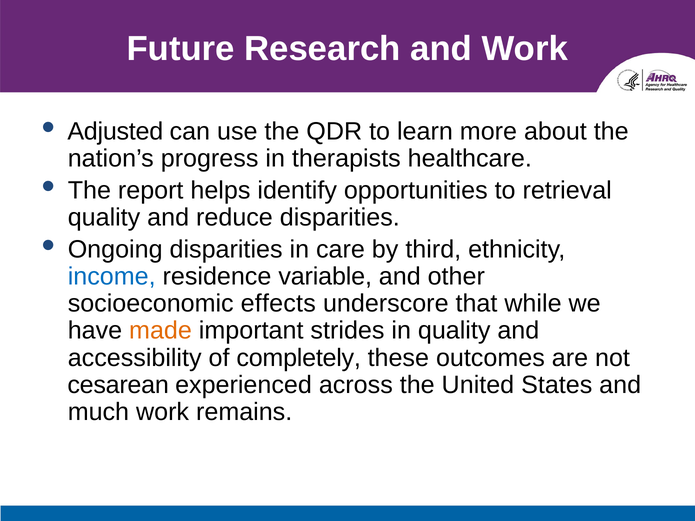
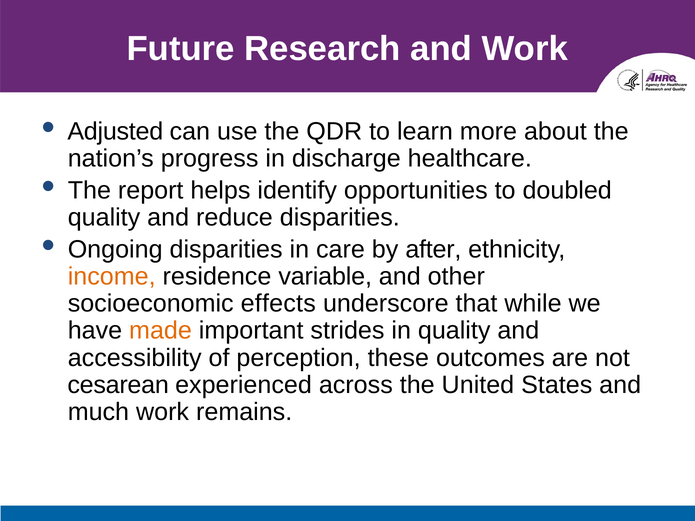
therapists: therapists -> discharge
retrieval: retrieval -> doubled
third: third -> after
income colour: blue -> orange
completely: completely -> perception
